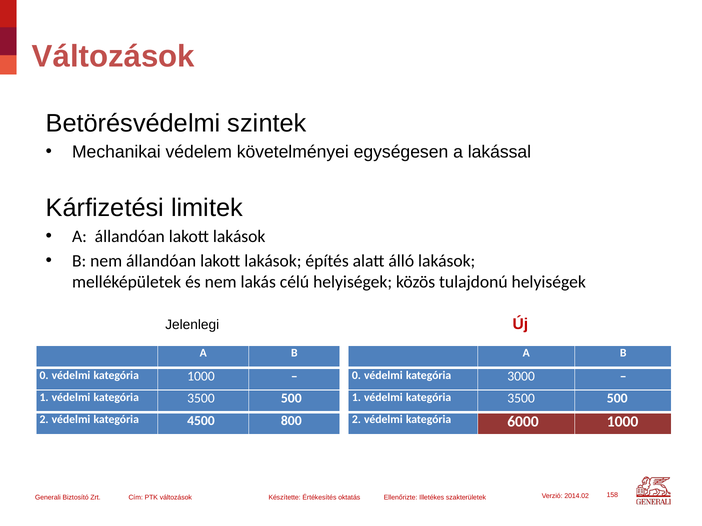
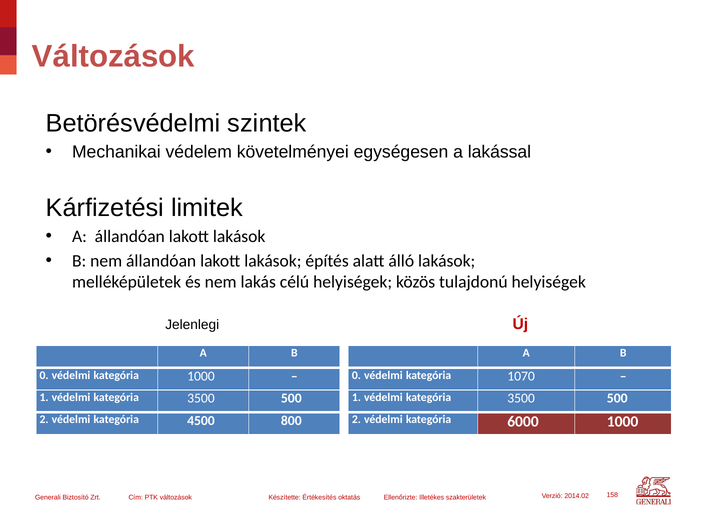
3000: 3000 -> 1070
